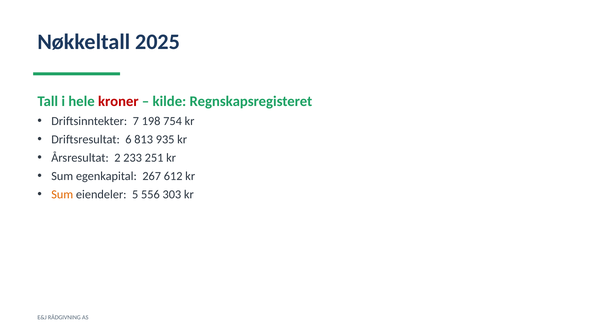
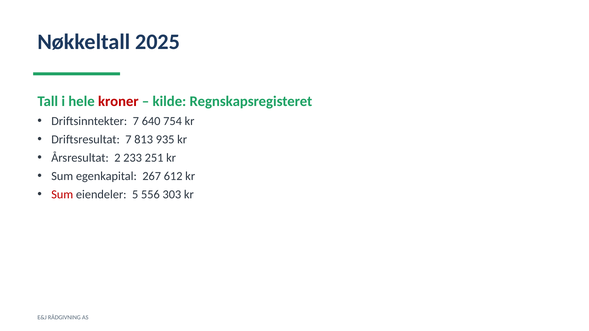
198: 198 -> 640
Driftsresultat 6: 6 -> 7
Sum at (62, 195) colour: orange -> red
